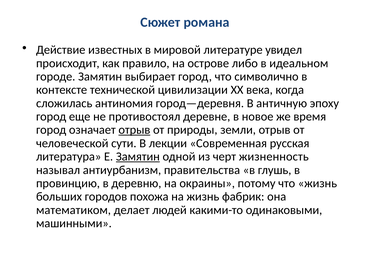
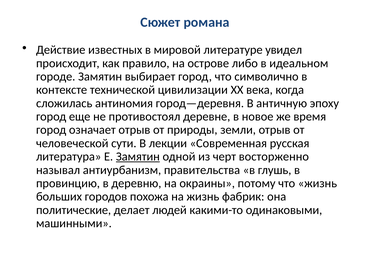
отрыв at (134, 130) underline: present -> none
жизненность: жизненность -> восторженно
математиком: математиком -> политические
